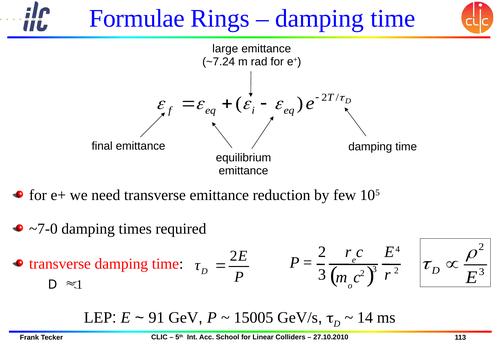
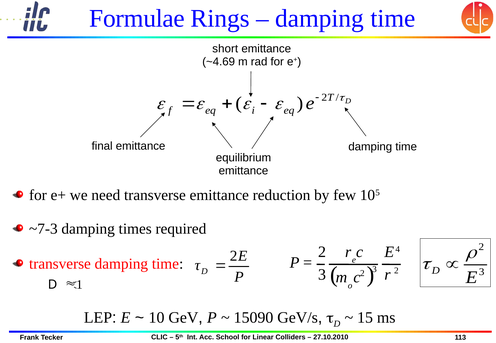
large: large -> short
~7.24: ~7.24 -> ~4.69
~7-0: ~7-0 -> ~7-3
91: 91 -> 10
15005: 15005 -> 15090
14: 14 -> 15
